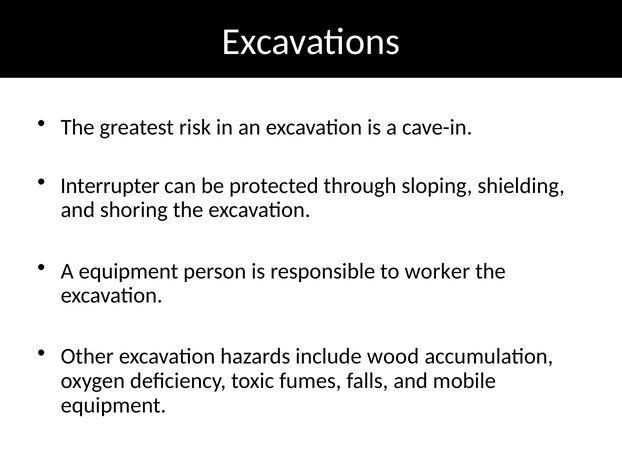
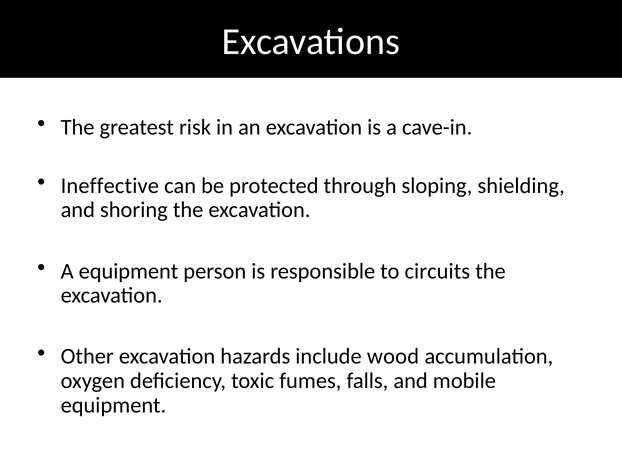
Interrupter: Interrupter -> Ineffective
worker: worker -> circuits
